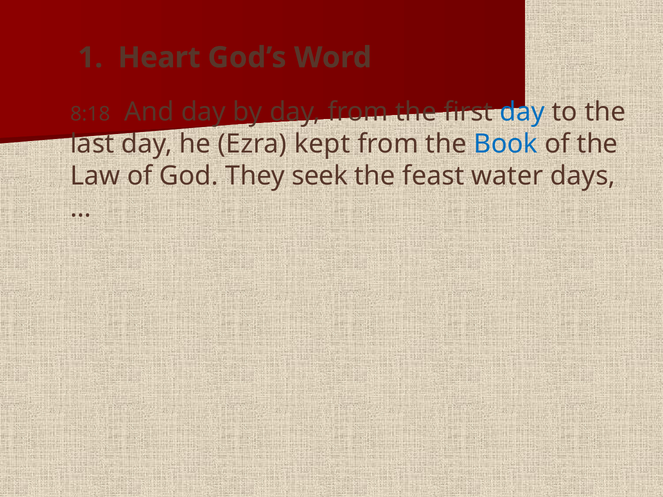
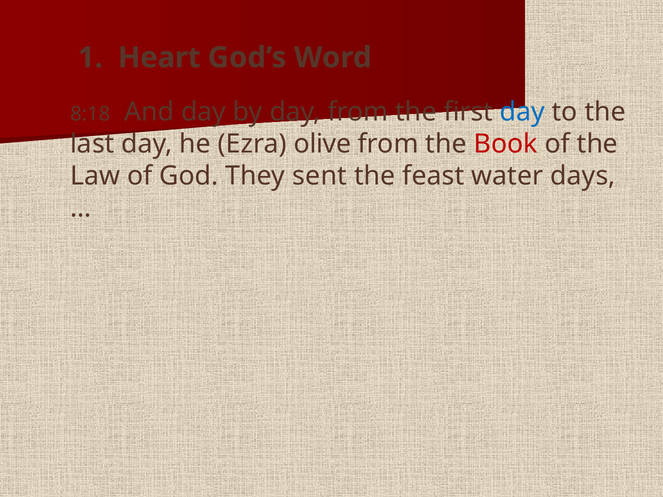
kept: kept -> olive
Book colour: blue -> red
seek: seek -> sent
